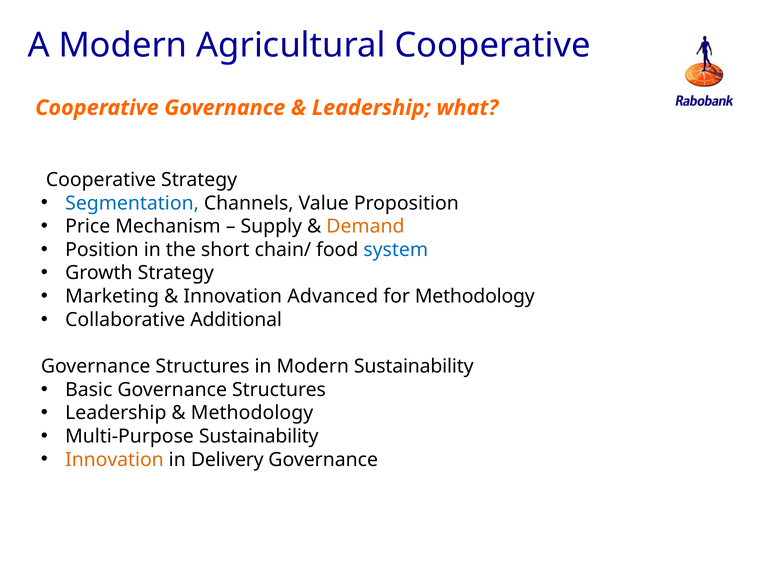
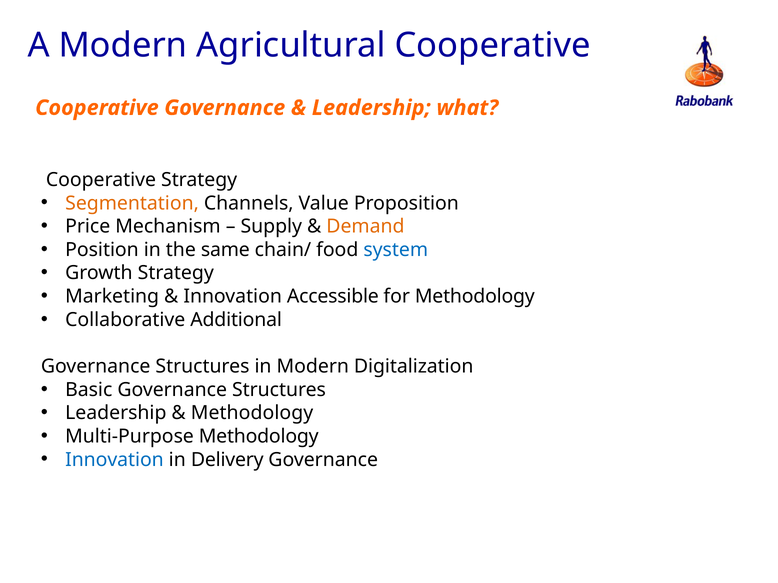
Segmentation colour: blue -> orange
short: short -> same
Advanced: Advanced -> Accessible
Modern Sustainability: Sustainability -> Digitalization
Multi-Purpose Sustainability: Sustainability -> Methodology
Innovation at (114, 460) colour: orange -> blue
